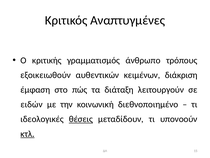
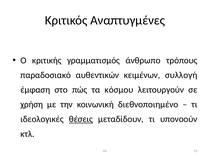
εξοικειωθούν: εξοικειωθούν -> παραδοσιακό
διάκριση: διάκριση -> συλλογή
διάταξη: διάταξη -> κόσμου
ειδών: ειδών -> χρήση
κτλ underline: present -> none
